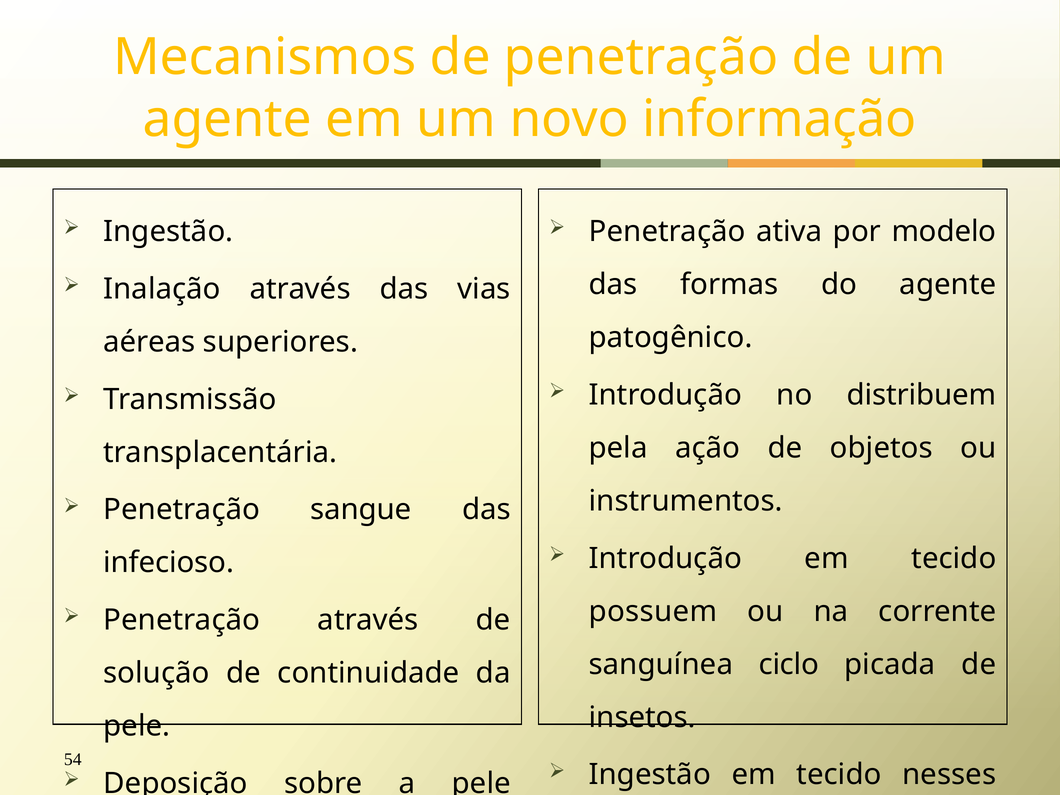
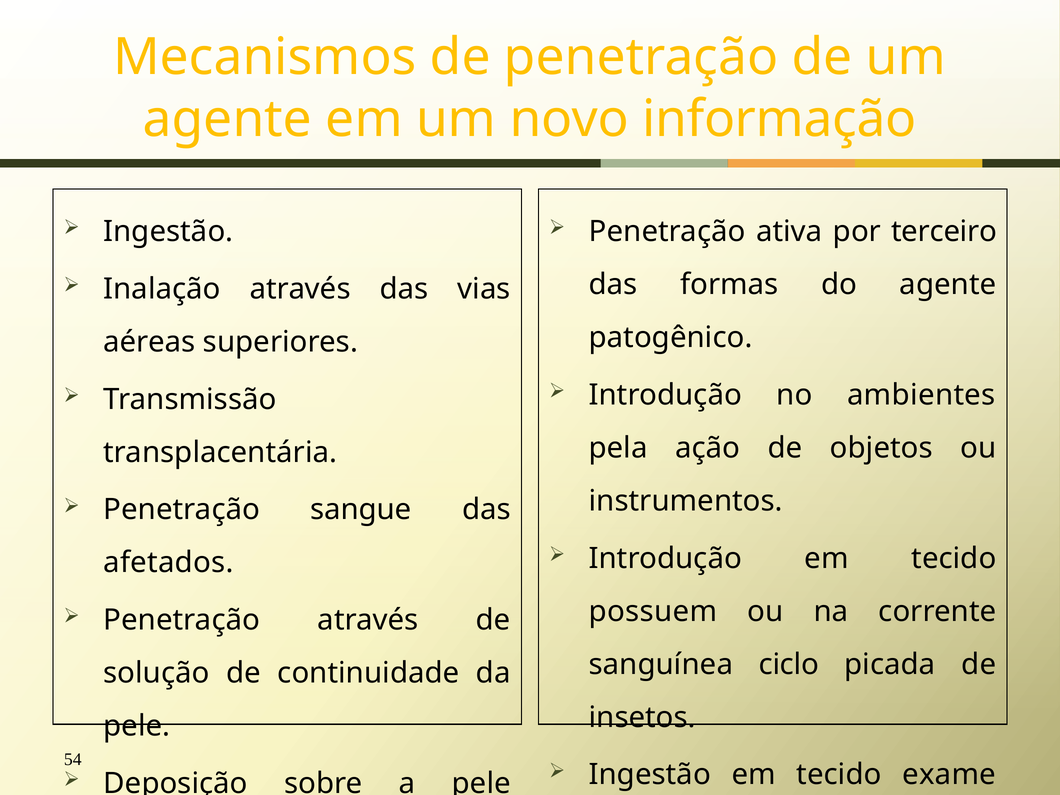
modelo: modelo -> terceiro
distribuem: distribuem -> ambientes
infecioso: infecioso -> afetados
nesses: nesses -> exame
